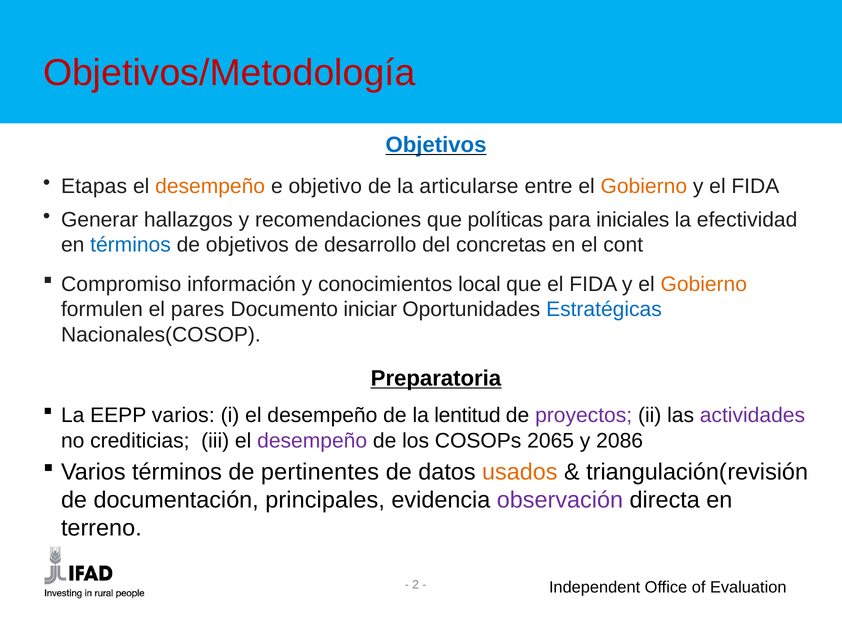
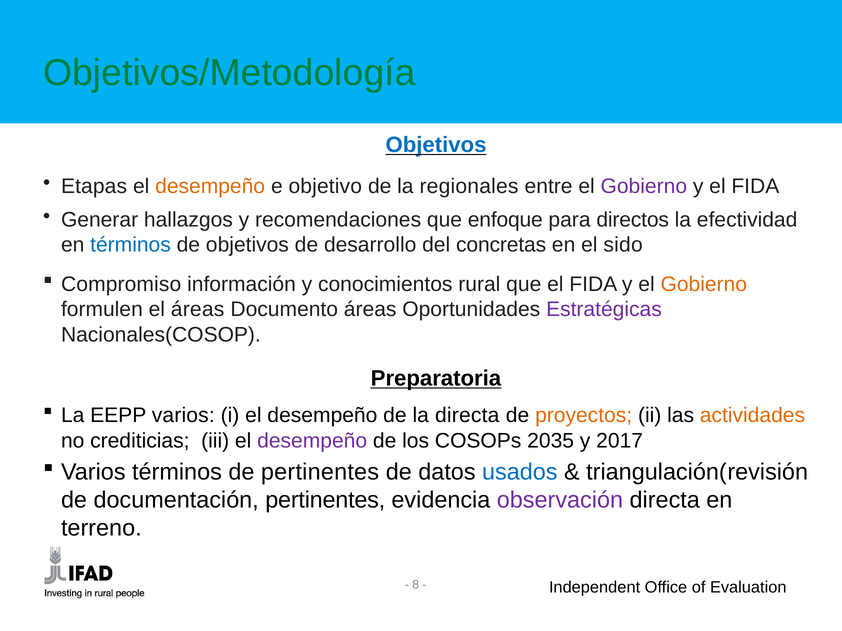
Objetivos/Metodología colour: red -> green
articularse: articularse -> regionales
Gobierno at (644, 186) colour: orange -> purple
políticas: políticas -> enfoque
iniciales: iniciales -> directos
cont: cont -> sido
local: local -> rural
el pares: pares -> áreas
Documento iniciar: iniciar -> áreas
Estratégicas colour: blue -> purple
la lentitud: lentitud -> directa
proyectos colour: purple -> orange
actividades colour: purple -> orange
2065: 2065 -> 2035
2086: 2086 -> 2017
usados colour: orange -> blue
documentación principales: principales -> pertinentes
2: 2 -> 8
